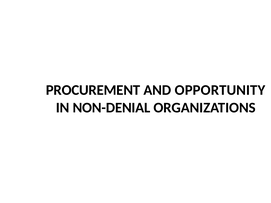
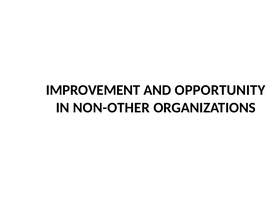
PROCUREMENT: PROCUREMENT -> IMPROVEMENT
NON-DENIAL: NON-DENIAL -> NON-OTHER
